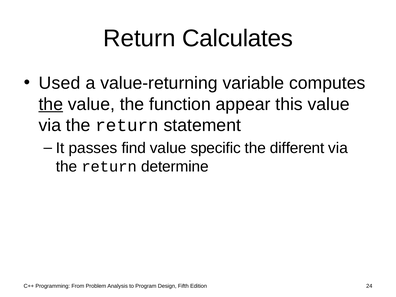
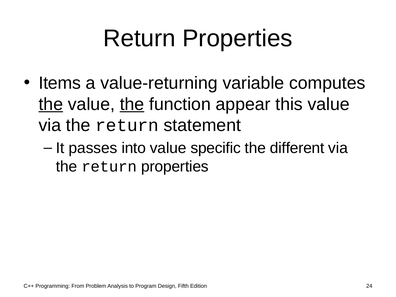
Calculates at (238, 38): Calculates -> Properties
Used: Used -> Items
the at (132, 104) underline: none -> present
find: find -> into
the return determine: determine -> properties
